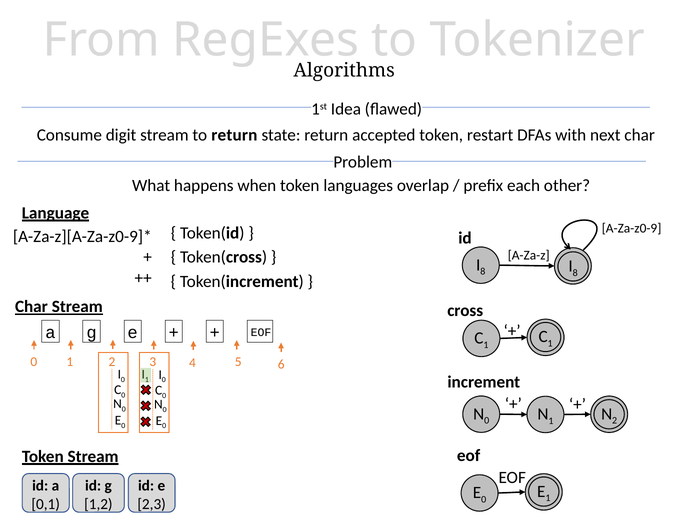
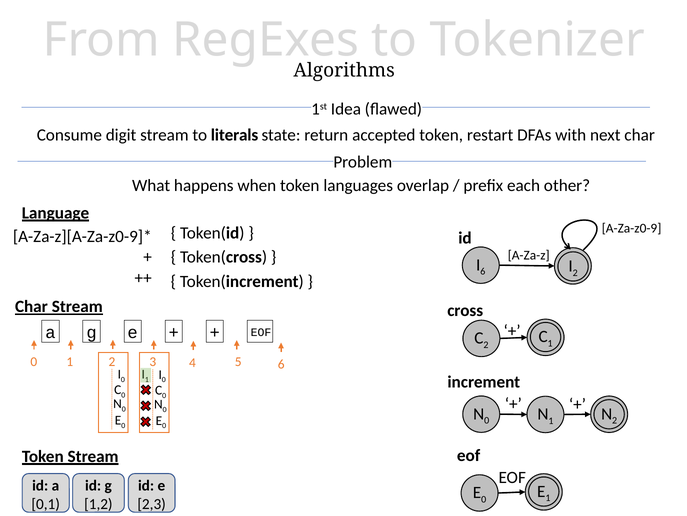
to return: return -> literals
8 at (483, 271): 8 -> 6
8 at (575, 273): 8 -> 2
1 at (486, 344): 1 -> 2
